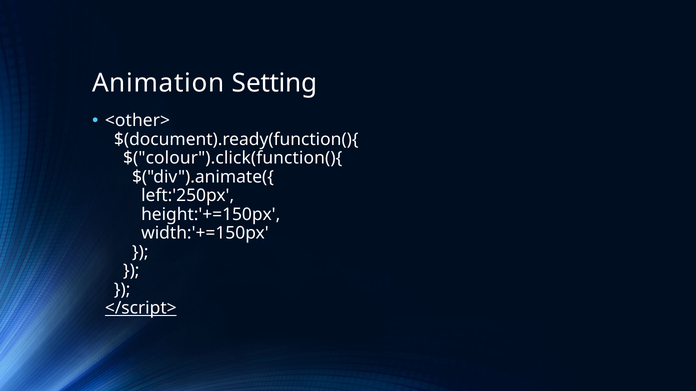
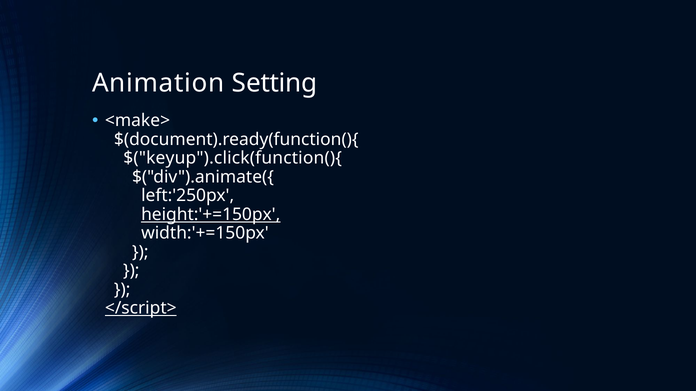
<other>: <other> -> <make>
$("colour").click(function(){: $("colour").click(function(){ -> $("keyup").click(function(){
height:'+=150px underline: none -> present
